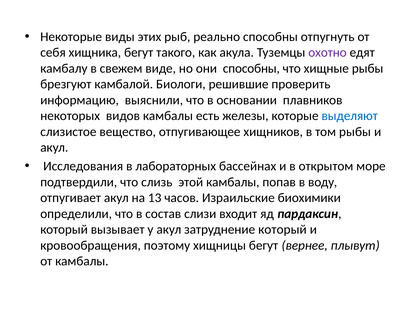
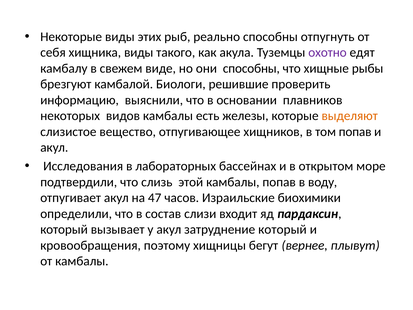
хищника бегут: бегут -> виды
выделяют colour: blue -> orange
том рыбы: рыбы -> попав
13: 13 -> 47
